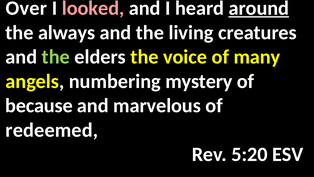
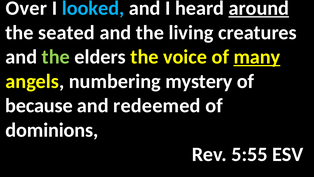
looked colour: pink -> light blue
always: always -> seated
many underline: none -> present
marvelous: marvelous -> redeemed
redeemed: redeemed -> dominions
5:20: 5:20 -> 5:55
